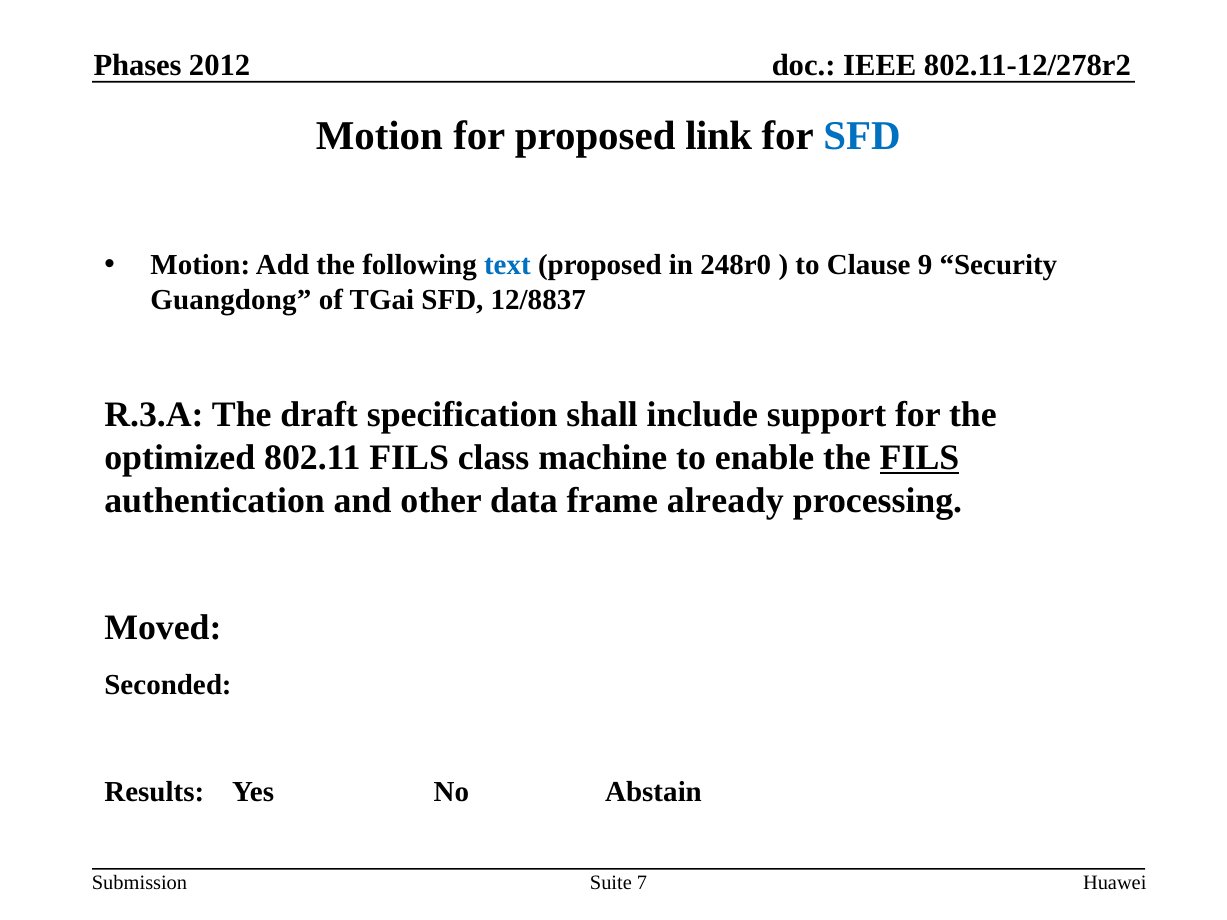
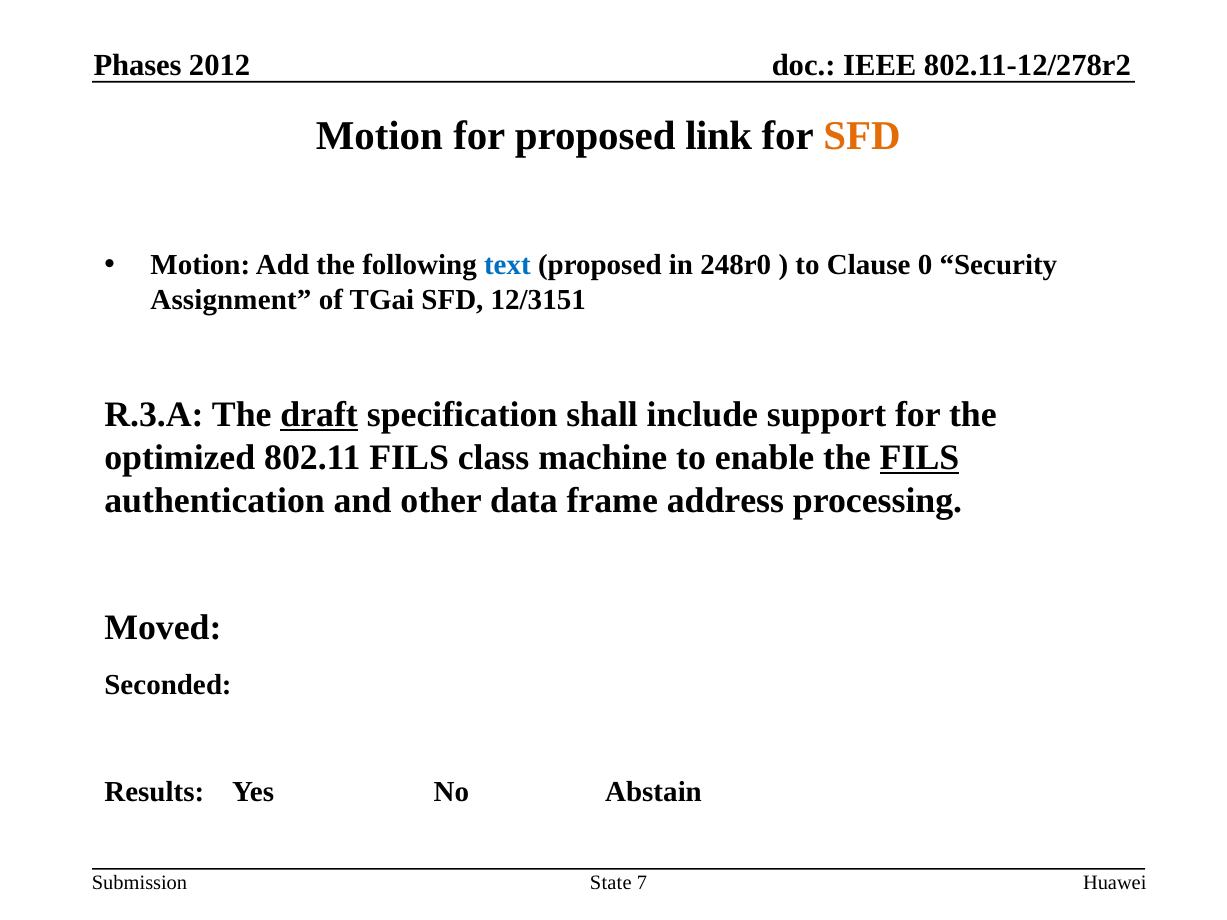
SFD at (862, 136) colour: blue -> orange
9: 9 -> 0
Guangdong: Guangdong -> Assignment
12/8837: 12/8837 -> 12/3151
draft underline: none -> present
already: already -> address
Suite: Suite -> State
